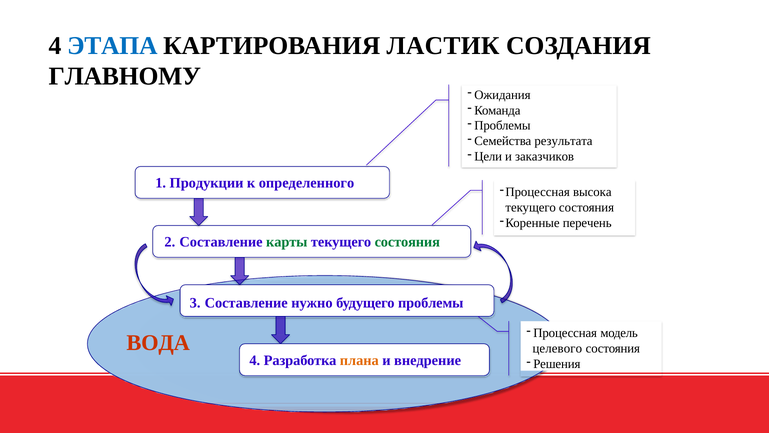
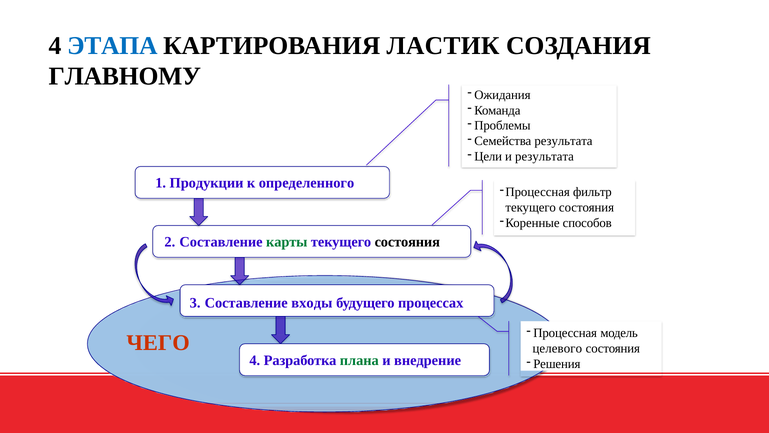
и заказчиков: заказчиков -> результата
высока: высока -> фильтр
перечень: перечень -> способов
состояния at (407, 242) colour: green -> black
нужно: нужно -> входы
будущего проблемы: проблемы -> процессах
ВОДА: ВОДА -> ЧЕГО
плана colour: orange -> green
